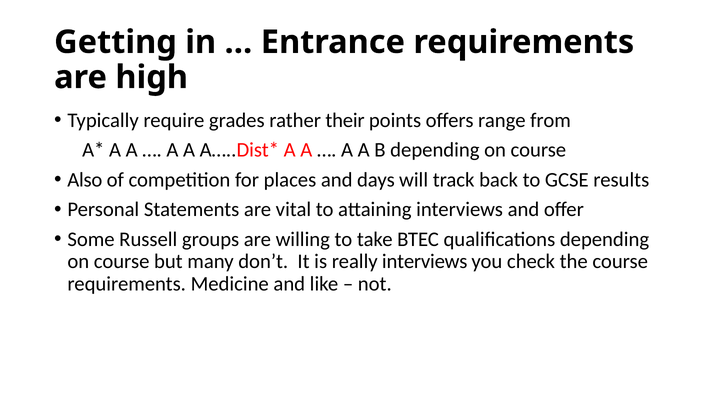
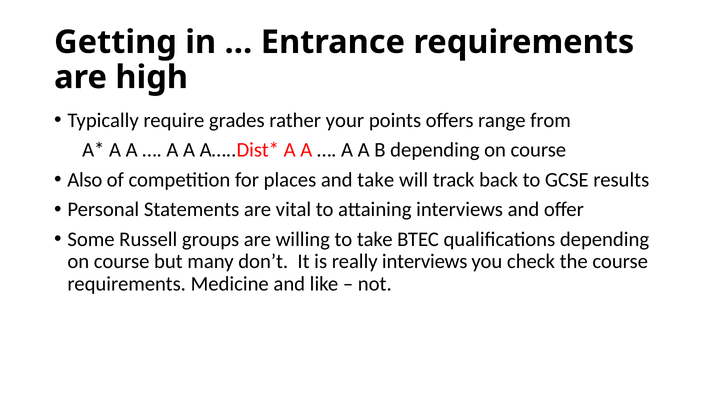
their: their -> your
and days: days -> take
